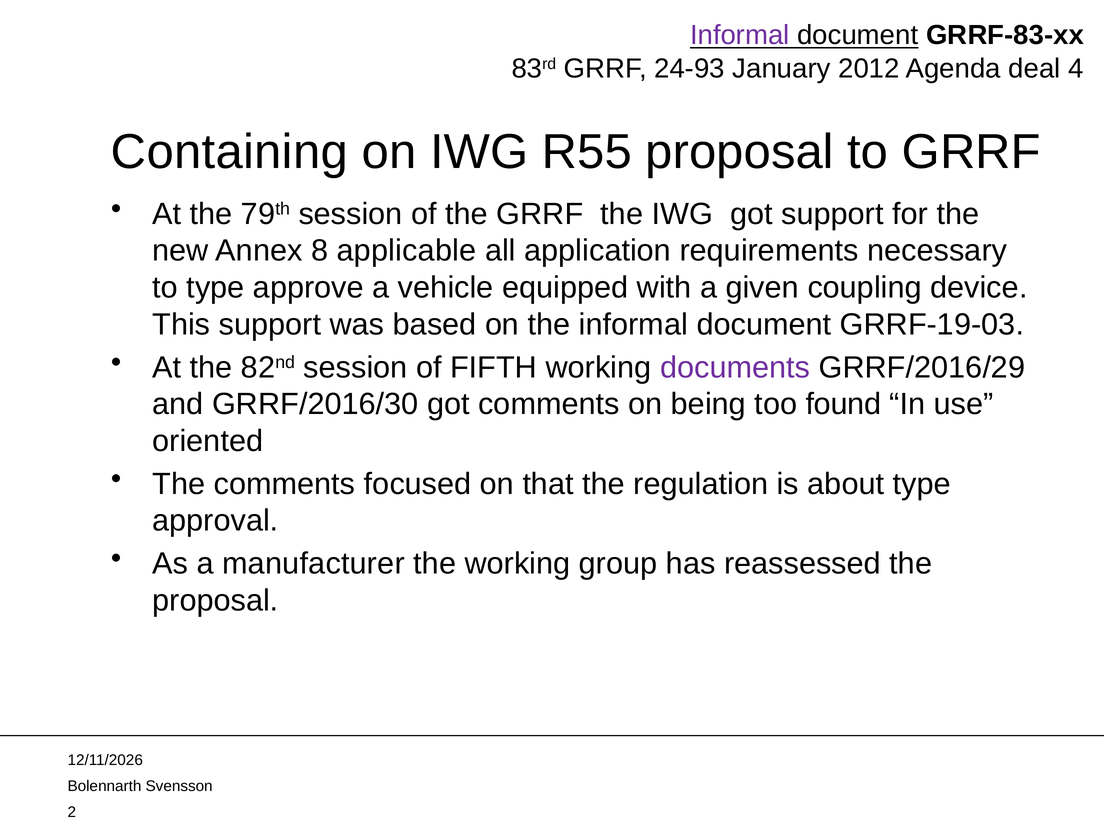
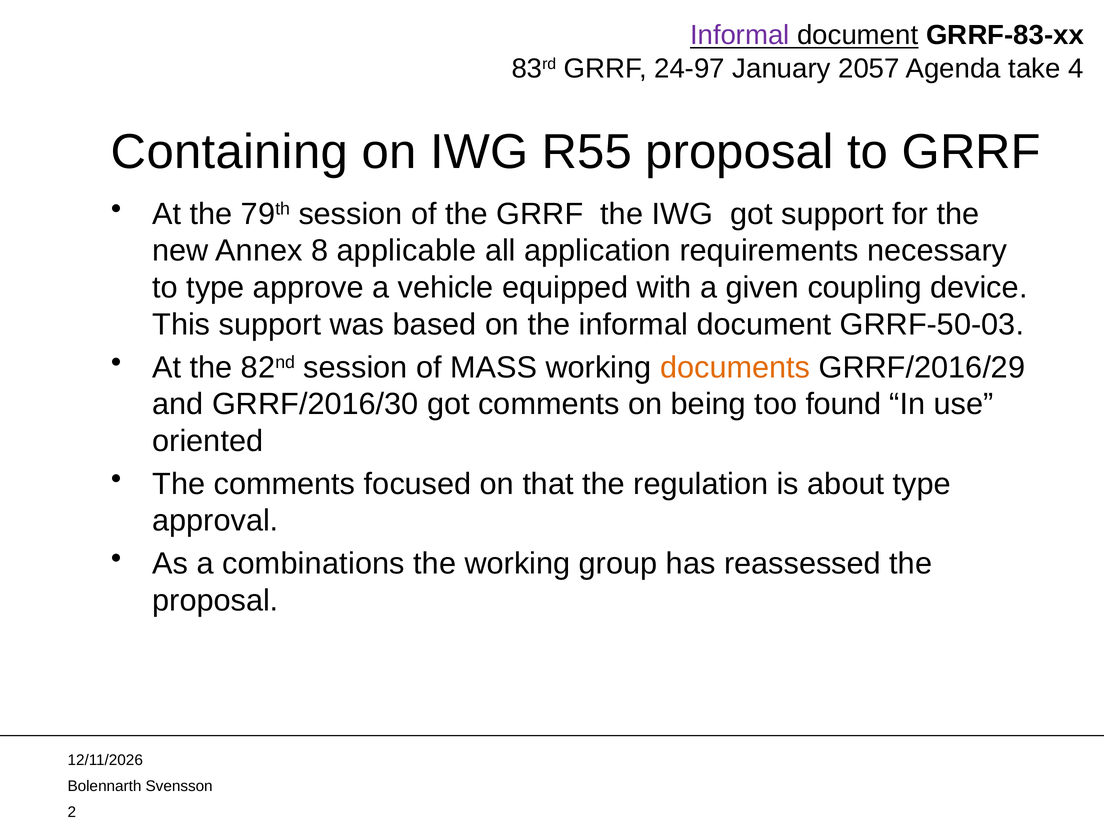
24-93: 24-93 -> 24-97
2012: 2012 -> 2057
deal: deal -> take
GRRF-19-03: GRRF-19-03 -> GRRF-50-03
FIFTH: FIFTH -> MASS
documents colour: purple -> orange
manufacturer: manufacturer -> combinations
